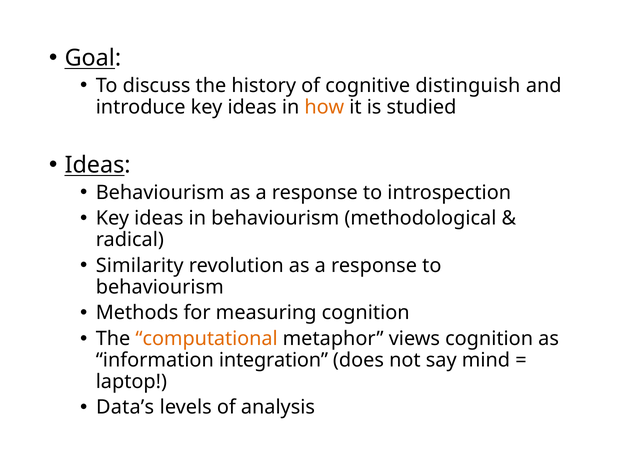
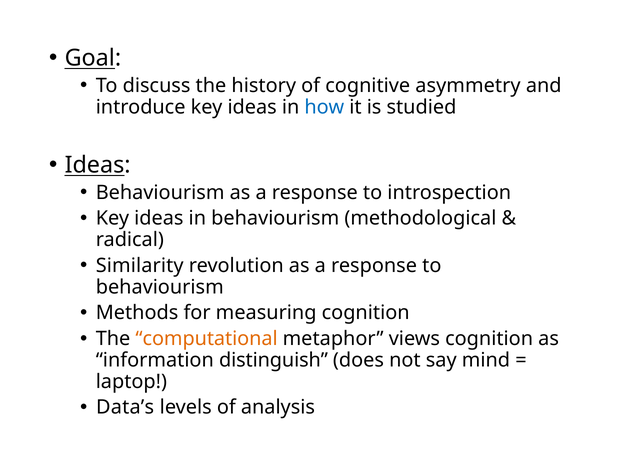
distinguish: distinguish -> asymmetry
how colour: orange -> blue
integration: integration -> distinguish
